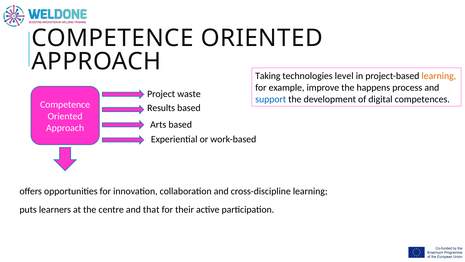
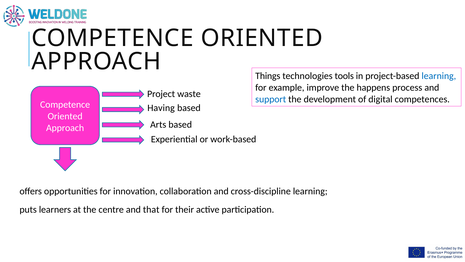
Taking: Taking -> Things
level: level -> tools
learning at (439, 76) colour: orange -> blue
Results: Results -> Having
